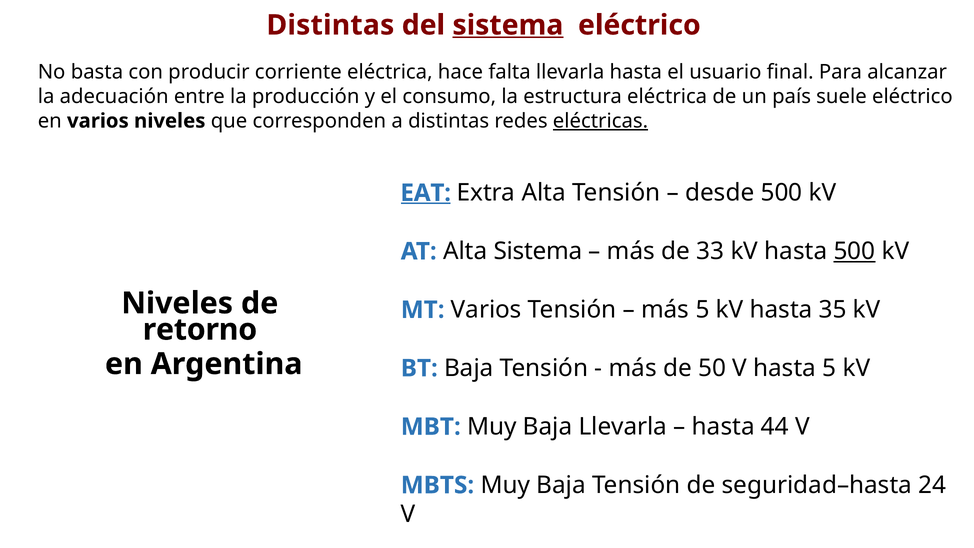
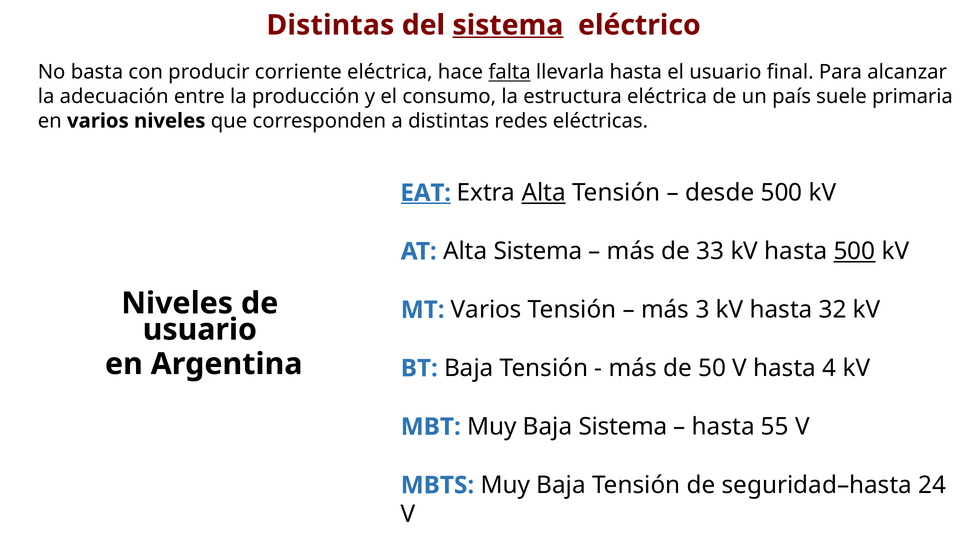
falta underline: none -> present
suele eléctrico: eléctrico -> primaria
eléctricas underline: present -> none
Alta at (544, 193) underline: none -> present
más 5: 5 -> 3
35: 35 -> 32
retorno at (200, 330): retorno -> usuario
hasta 5: 5 -> 4
Baja Llevarla: Llevarla -> Sistema
44: 44 -> 55
